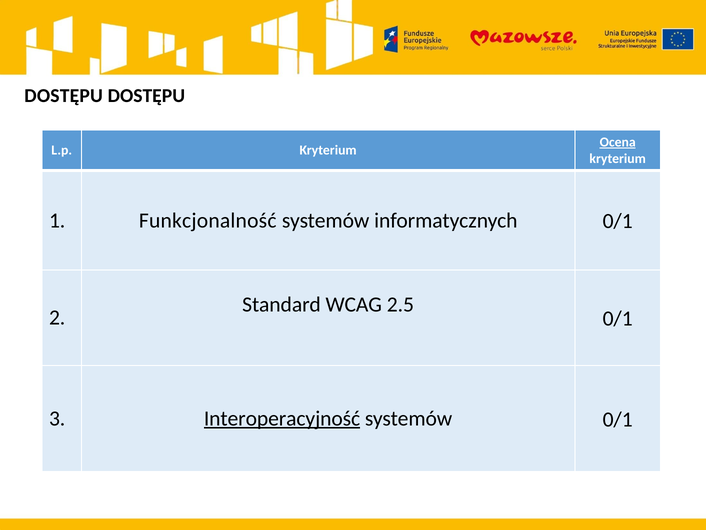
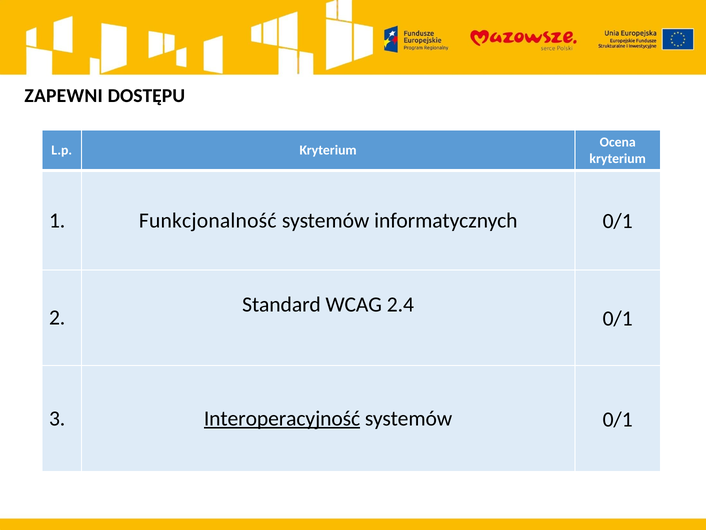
DOSTĘPU at (64, 96): DOSTĘPU -> ZAPEWNI
Ocena underline: present -> none
2.5: 2.5 -> 2.4
